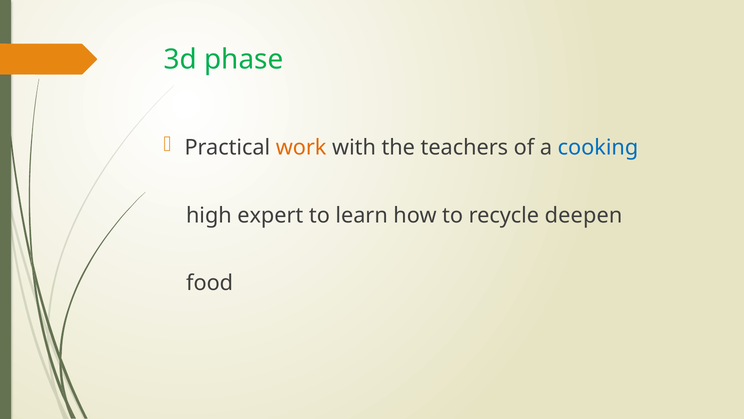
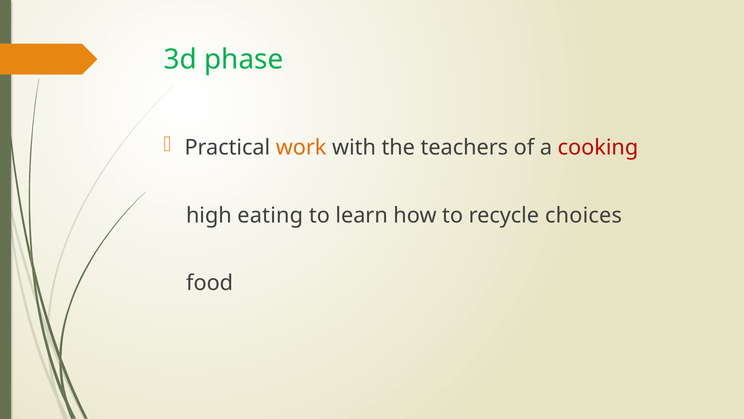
cooking colour: blue -> red
expert: expert -> eating
deepen: deepen -> choices
